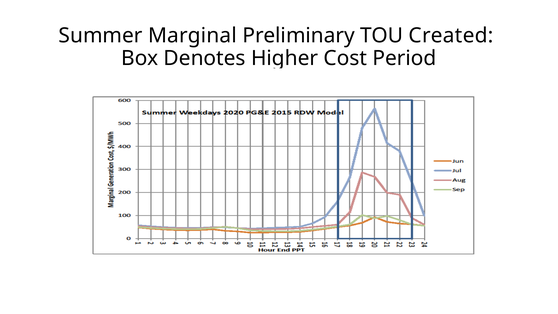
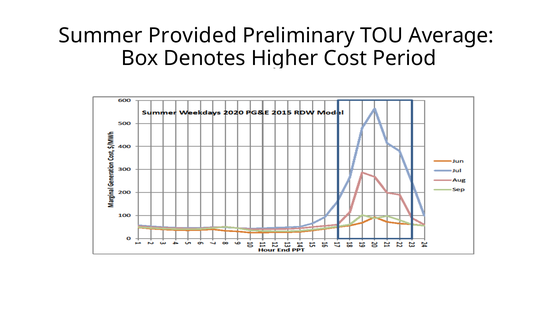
Marginal: Marginal -> Provided
Created: Created -> Average
